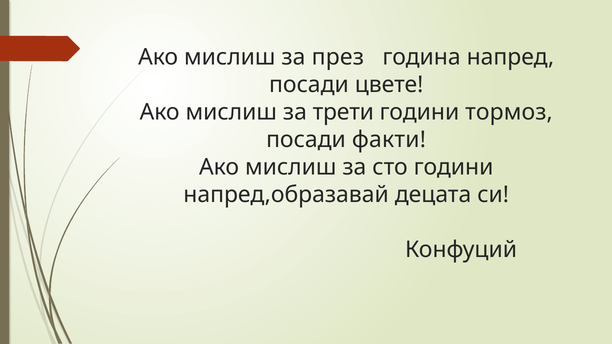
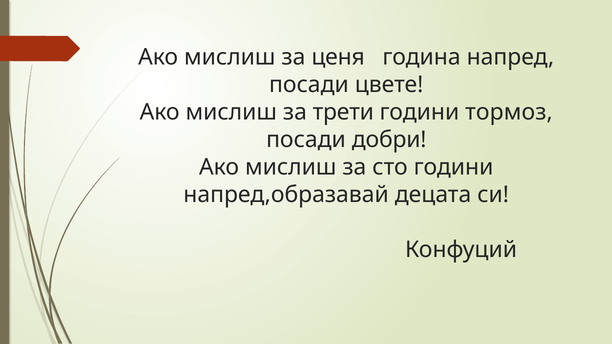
през: през -> ценя
факти: факти -> добри
